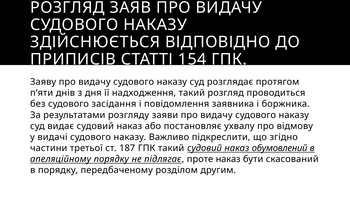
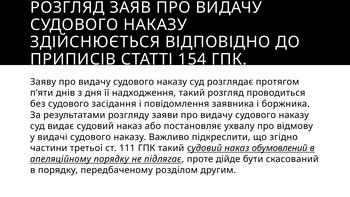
187: 187 -> 111
проте наказ: наказ -> дійде
